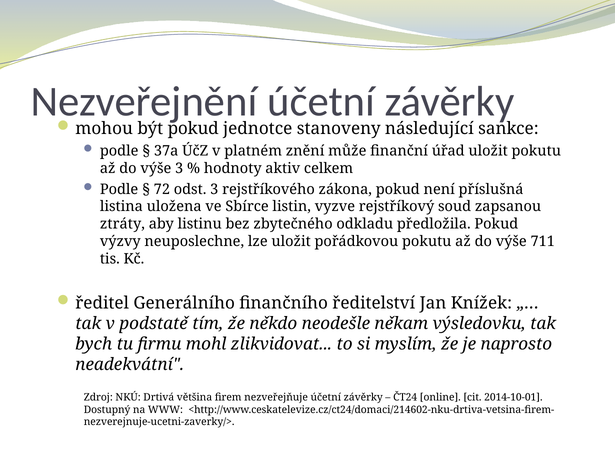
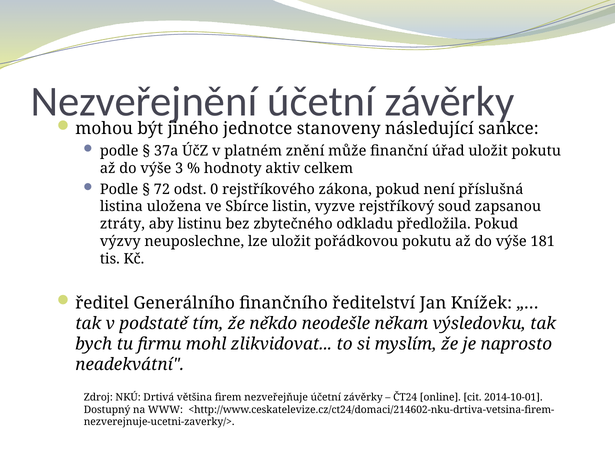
být pokud: pokud -> jiného
odst 3: 3 -> 0
711: 711 -> 181
